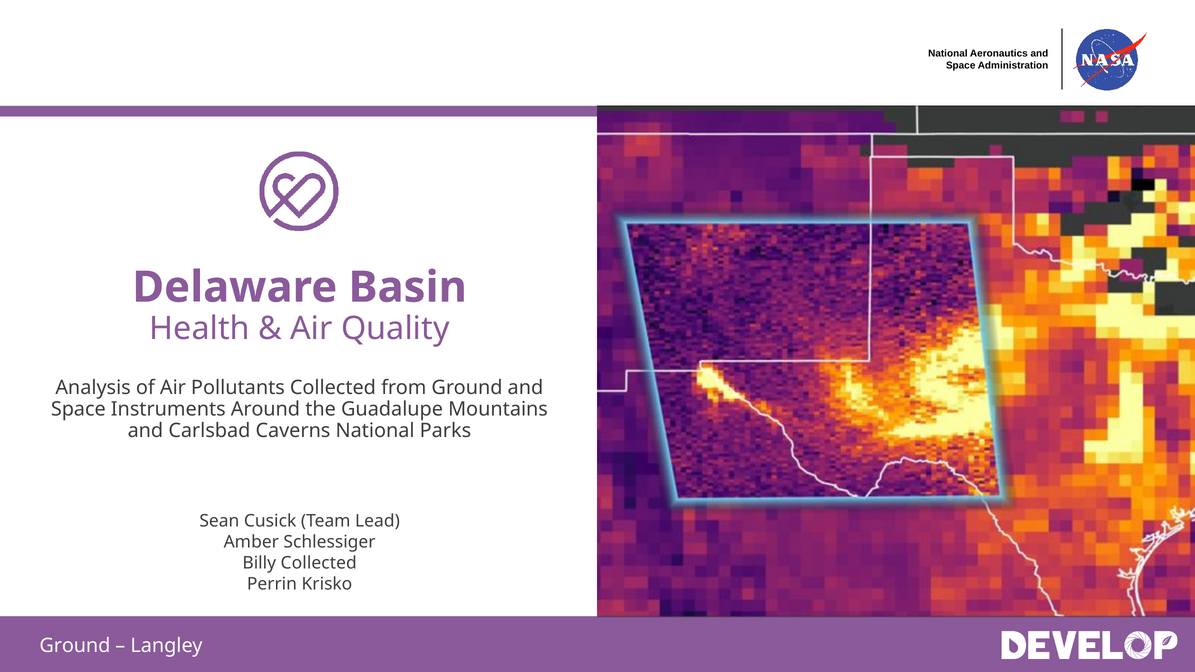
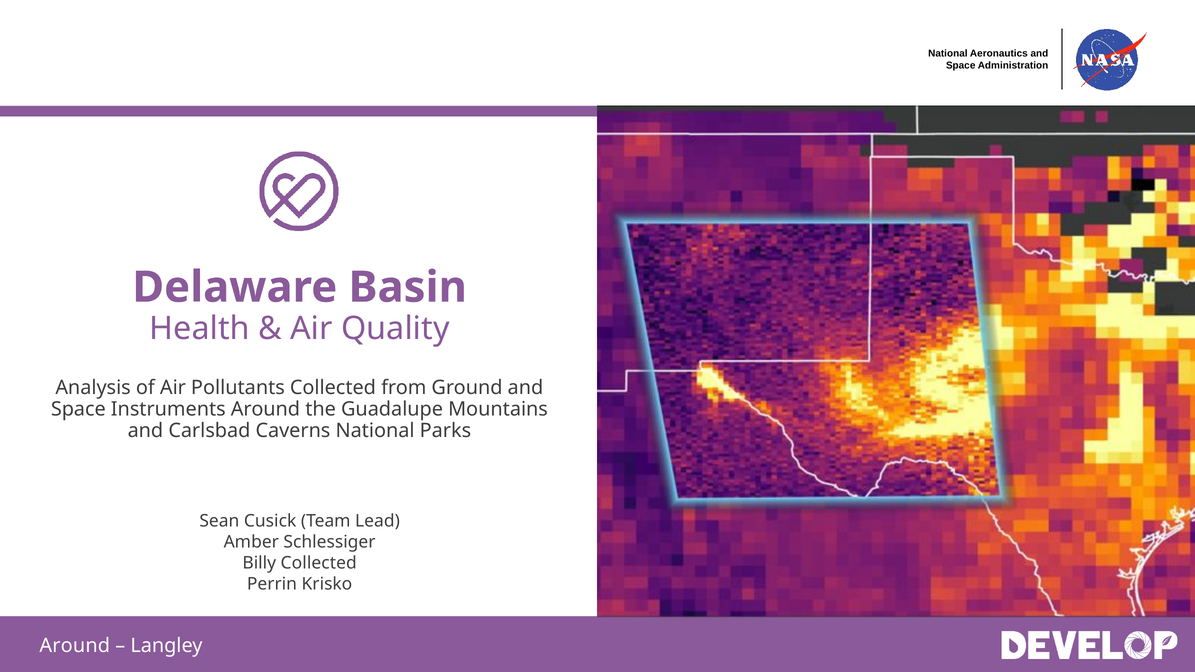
Ground at (75, 646): Ground -> Around
